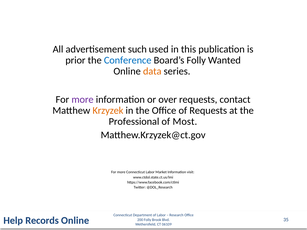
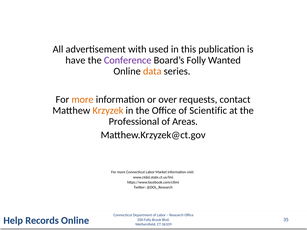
such: such -> with
prior: prior -> have
Conference colour: blue -> purple
more at (83, 100) colour: purple -> orange
of Requests: Requests -> Scientific
Most: Most -> Areas
